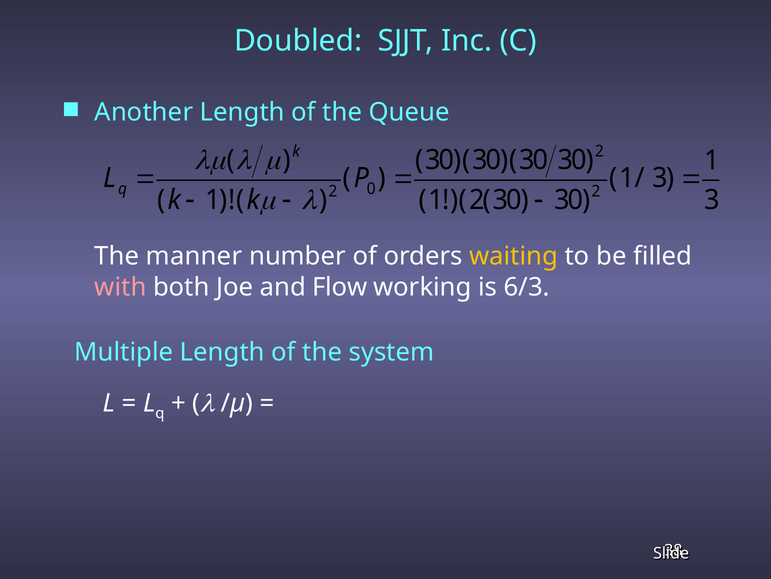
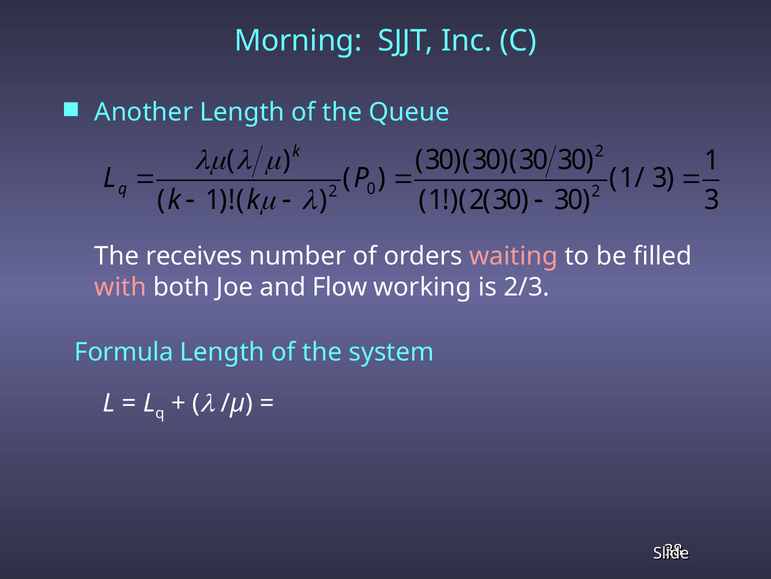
Doubled: Doubled -> Morning
manner: manner -> receives
waiting colour: yellow -> pink
6/3: 6/3 -> 2/3
Multiple: Multiple -> Formula
